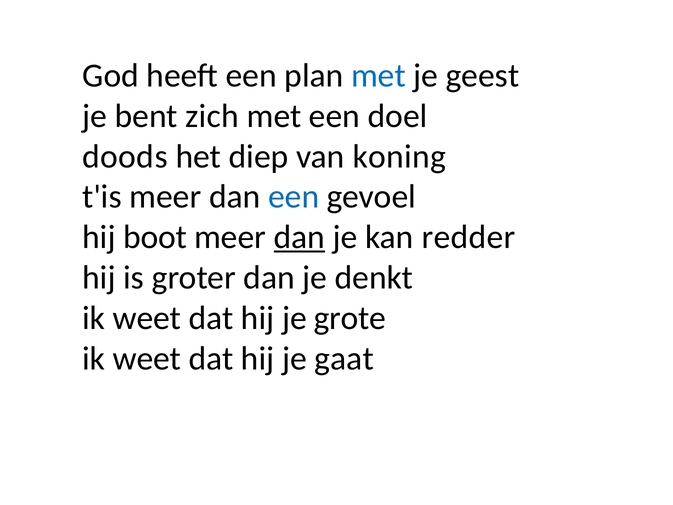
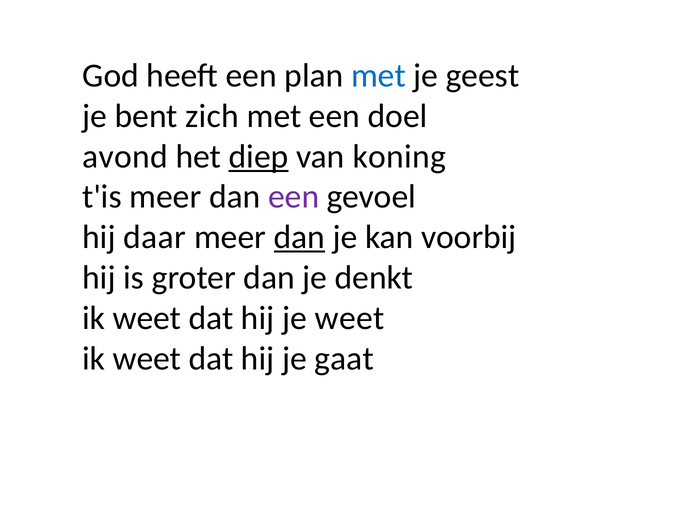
doods: doods -> avond
diep underline: none -> present
een at (294, 197) colour: blue -> purple
boot: boot -> daar
redder: redder -> voorbij
je grote: grote -> weet
